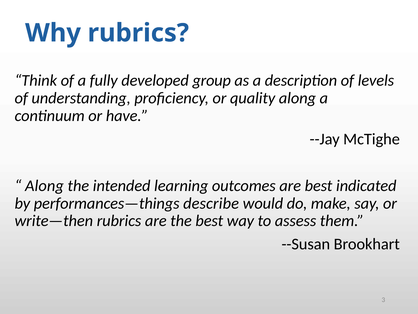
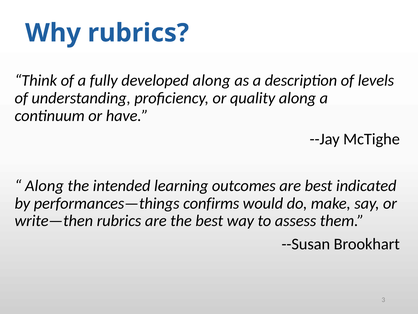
developed group: group -> along
describe: describe -> confirms
